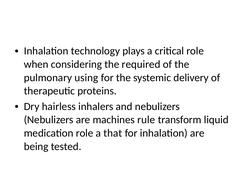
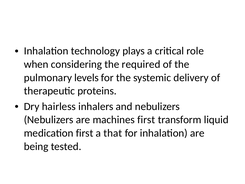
using: using -> levels
machines rule: rule -> first
medication role: role -> first
